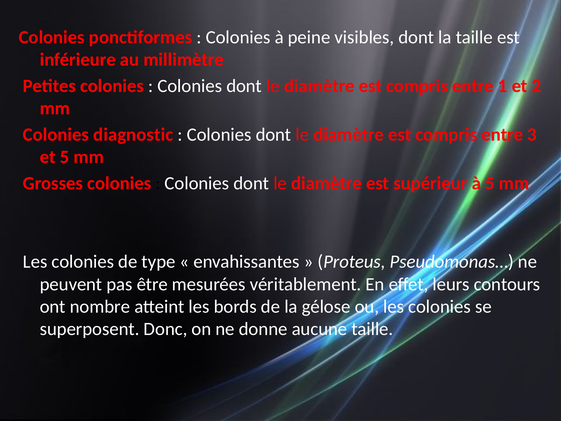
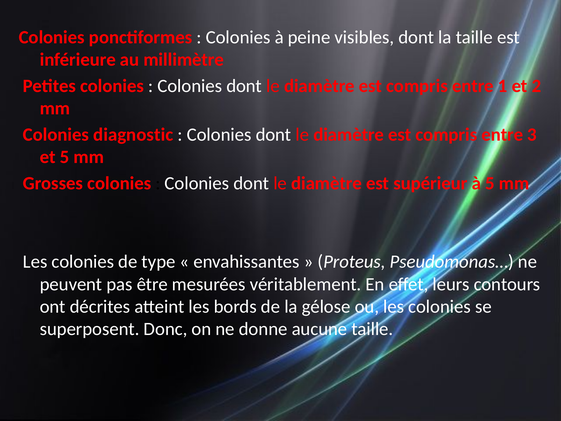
nombre: nombre -> décrites
